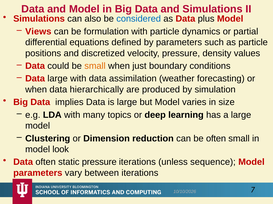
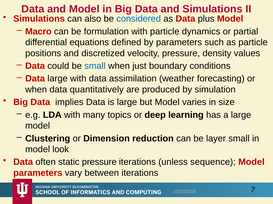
Views: Views -> Macro
small at (95, 66) colour: orange -> blue
hierarchically: hierarchically -> quantitatively
be often: often -> layer
